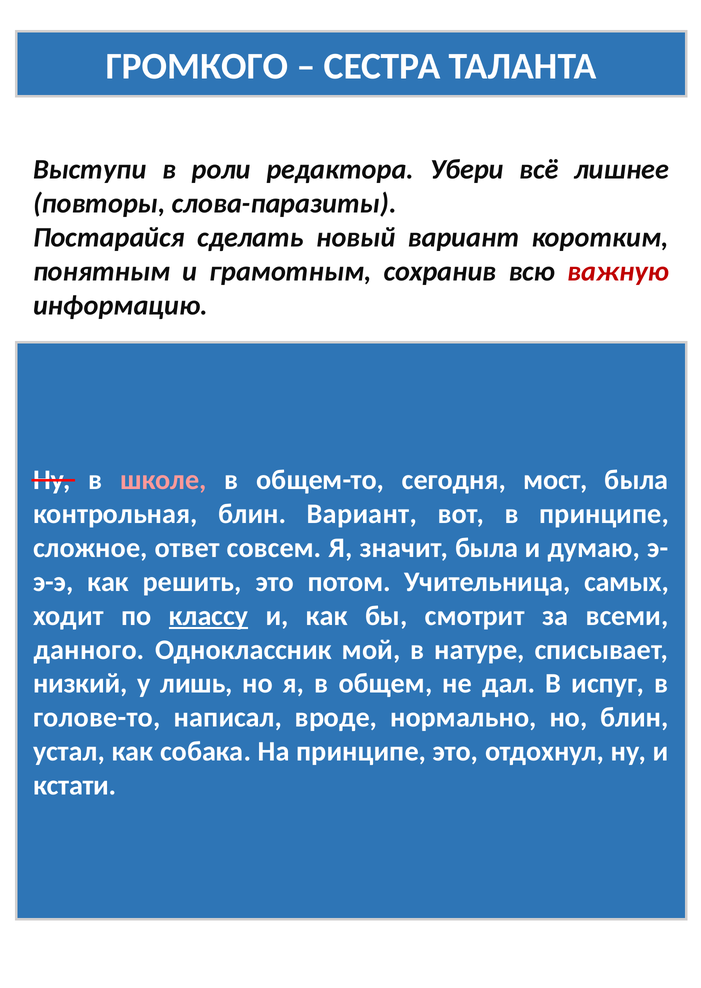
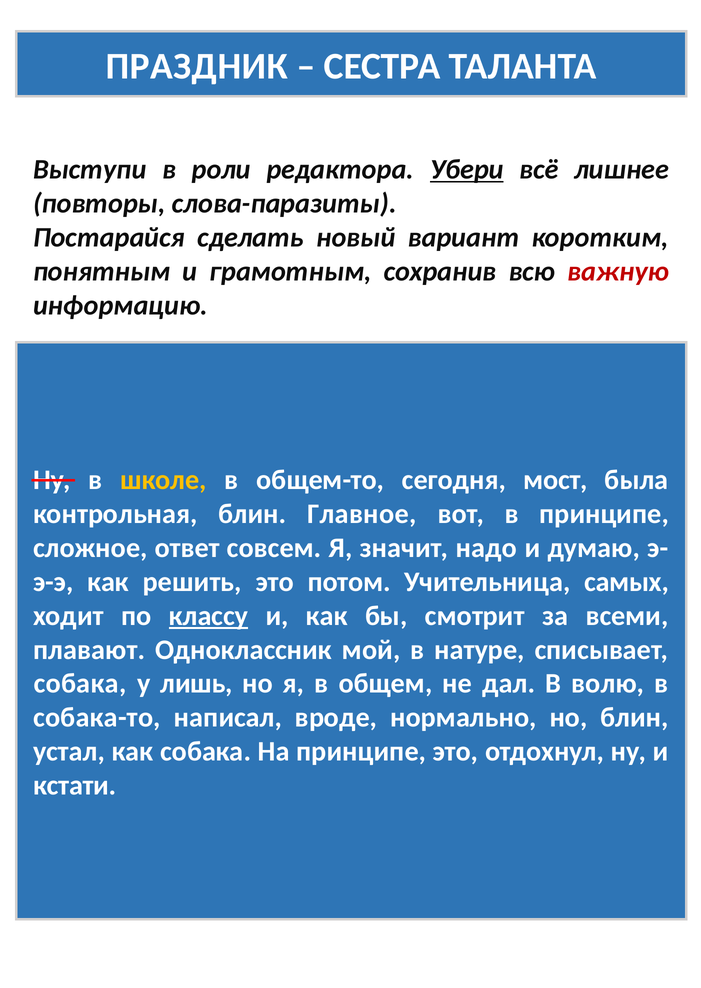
ГРОМКОГО: ГРОМКОГО -> ПРАЗДНИК
Убери underline: none -> present
школе colour: pink -> yellow
блин Вариант: Вариант -> Главное
значит была: была -> надо
данного: данного -> плавают
низкий at (80, 684): низкий -> собака
испуг: испуг -> волю
голове-то: голове-то -> собака-то
